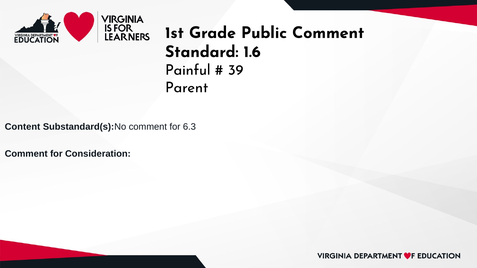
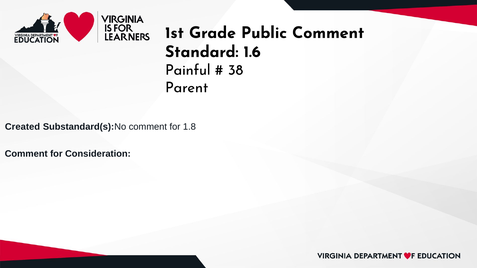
39: 39 -> 38
Content: Content -> Created
6.3: 6.3 -> 1.8
